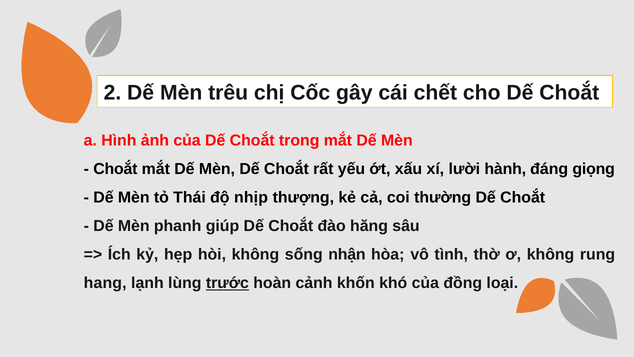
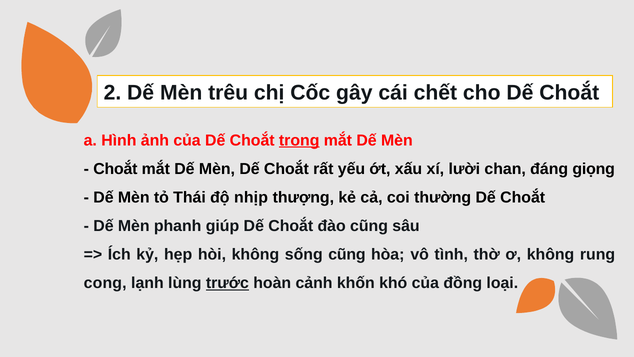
trong underline: none -> present
hành: hành -> chan
đào hăng: hăng -> cũng
sống nhận: nhận -> cũng
hang: hang -> cong
